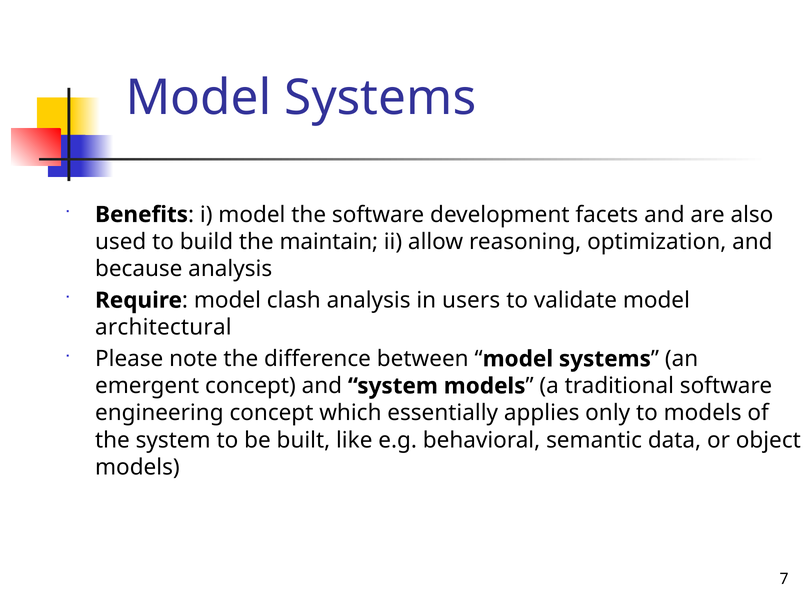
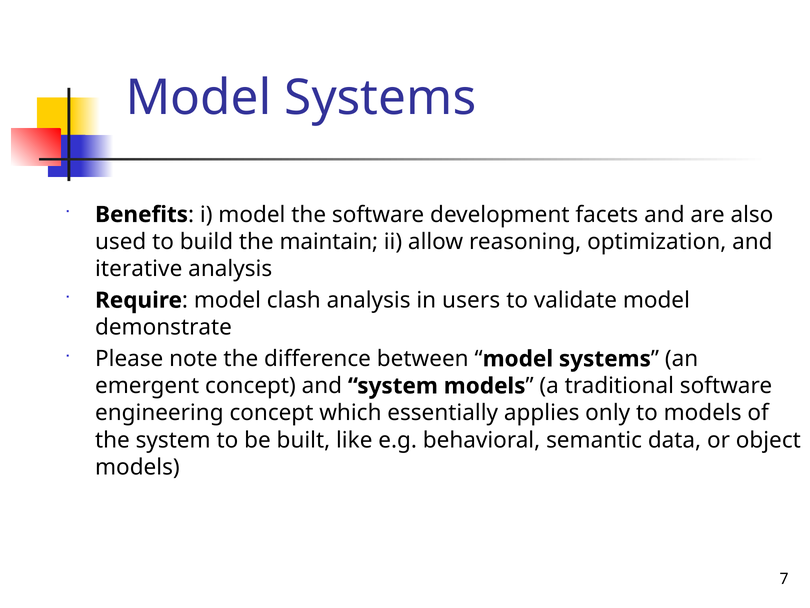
because: because -> iterative
architectural: architectural -> demonstrate
